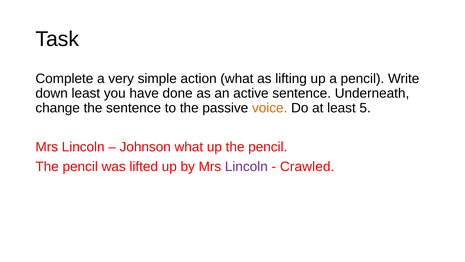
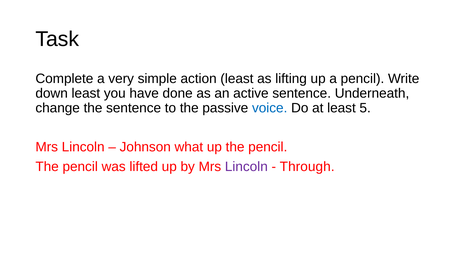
action what: what -> least
voice colour: orange -> blue
Crawled: Crawled -> Through
